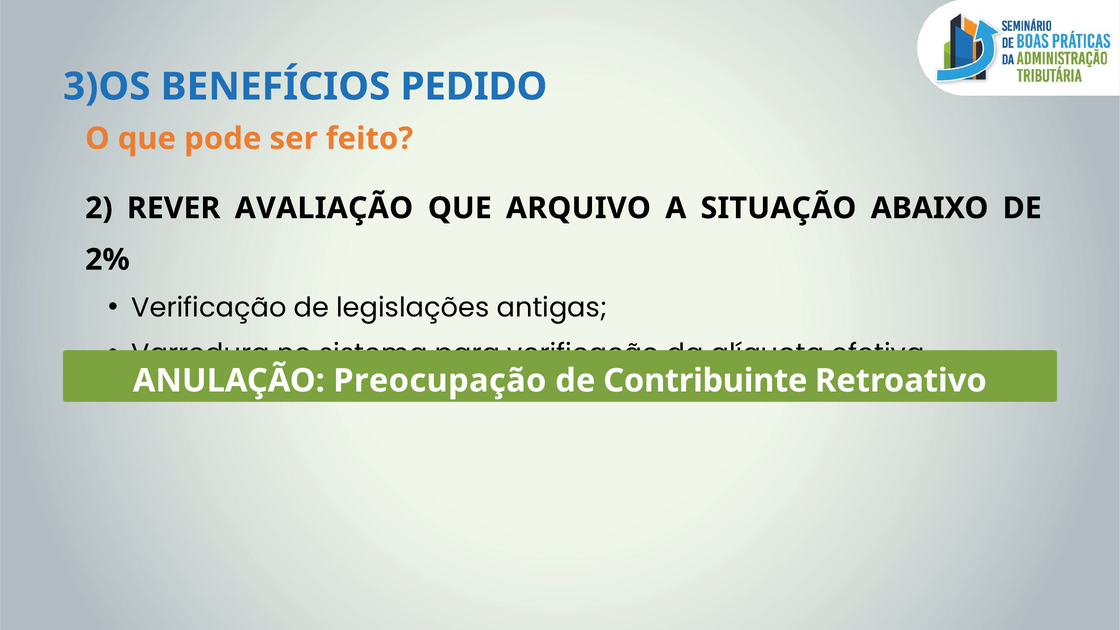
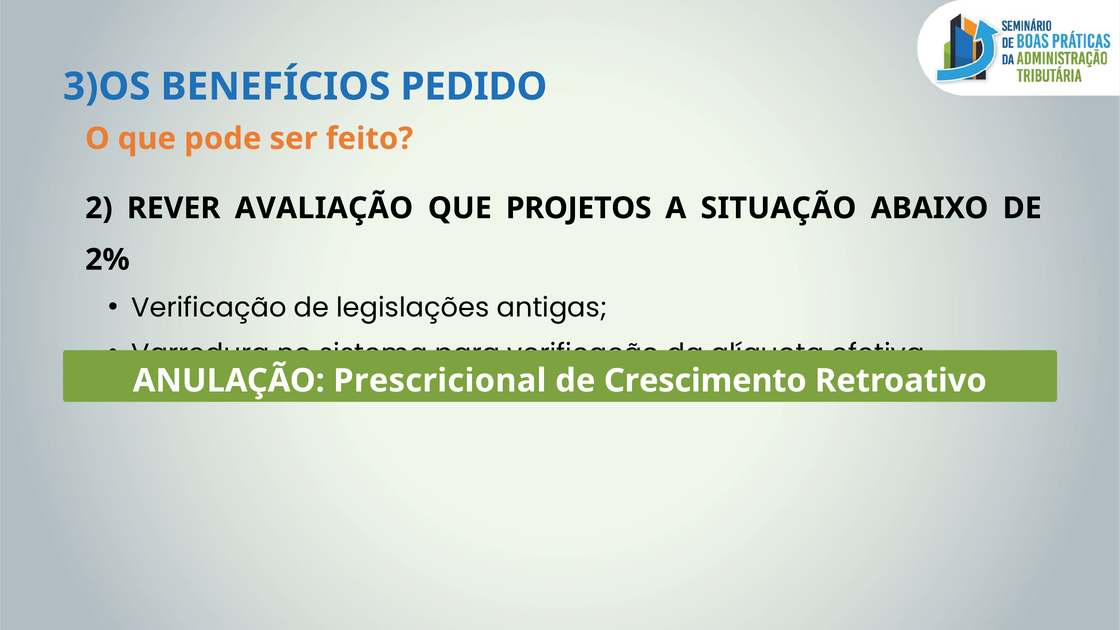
ARQUIVO: ARQUIVO -> PROJETOS
Preocupação: Preocupação -> Prescricional
Contribuinte: Contribuinte -> Crescimento
